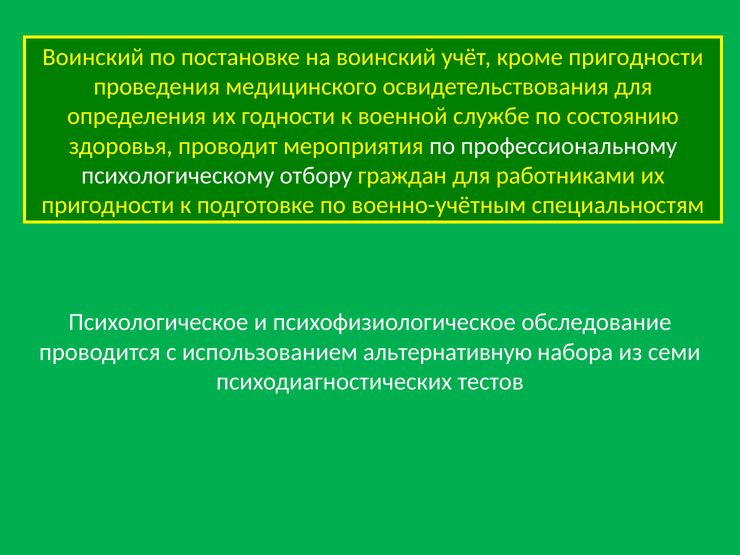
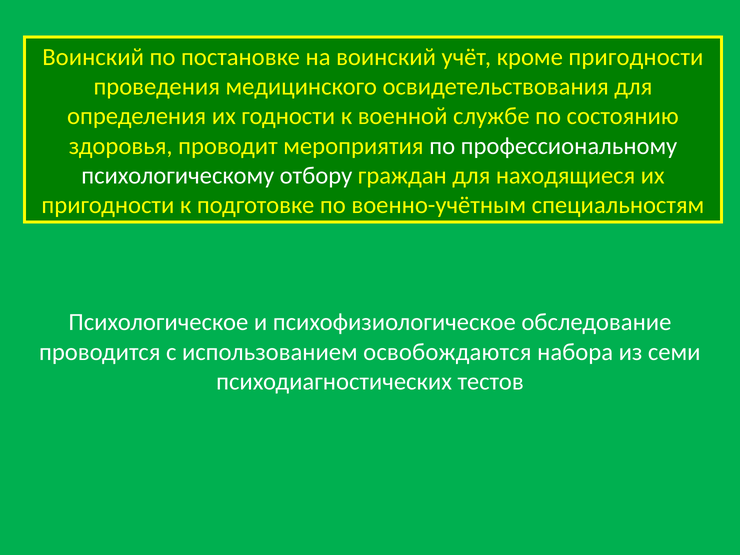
работниками: работниками -> находящиеся
альтернативную: альтернативную -> освобождаются
